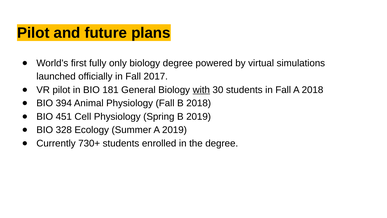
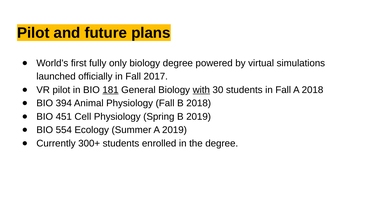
181 underline: none -> present
328: 328 -> 554
730+: 730+ -> 300+
